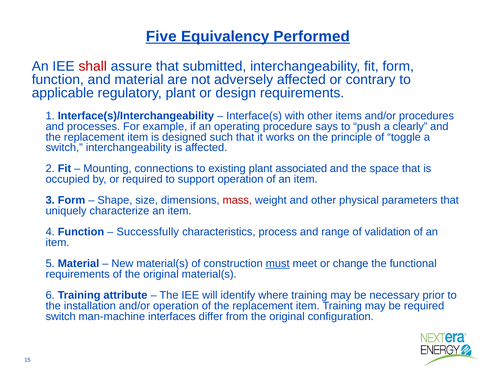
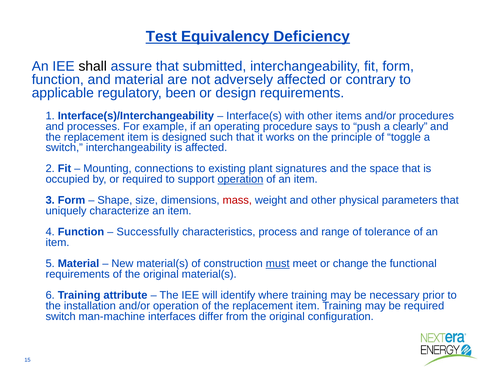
Five: Five -> Test
Performed: Performed -> Deficiency
shall colour: red -> black
regulatory plant: plant -> been
associated: associated -> signatures
operation at (240, 179) underline: none -> present
validation: validation -> tolerance
